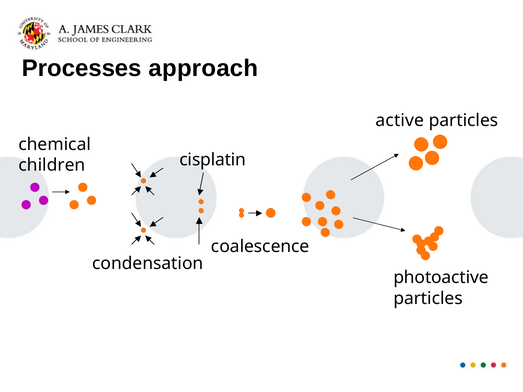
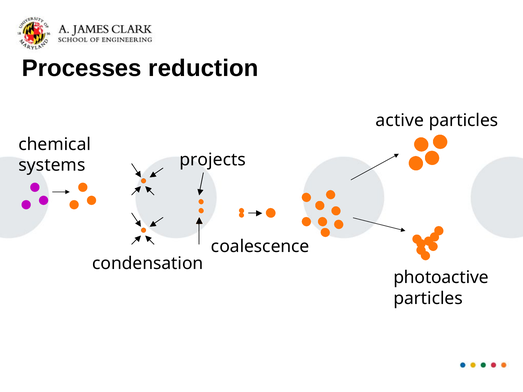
approach: approach -> reduction
cisplatin: cisplatin -> projects
children: children -> systems
